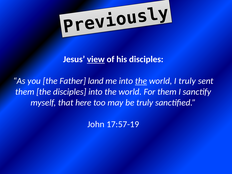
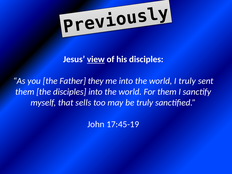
land: land -> they
the at (141, 81) underline: present -> none
here: here -> sells
17:57-19: 17:57-19 -> 17:45-19
